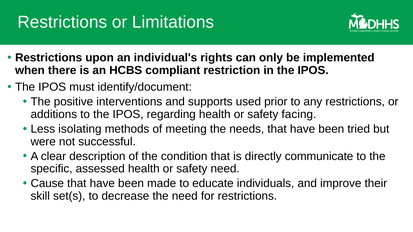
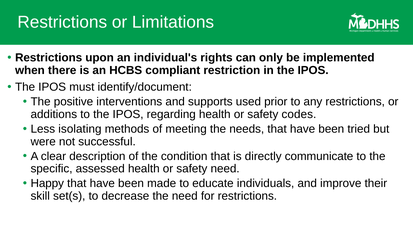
facing: facing -> codes
Cause: Cause -> Happy
